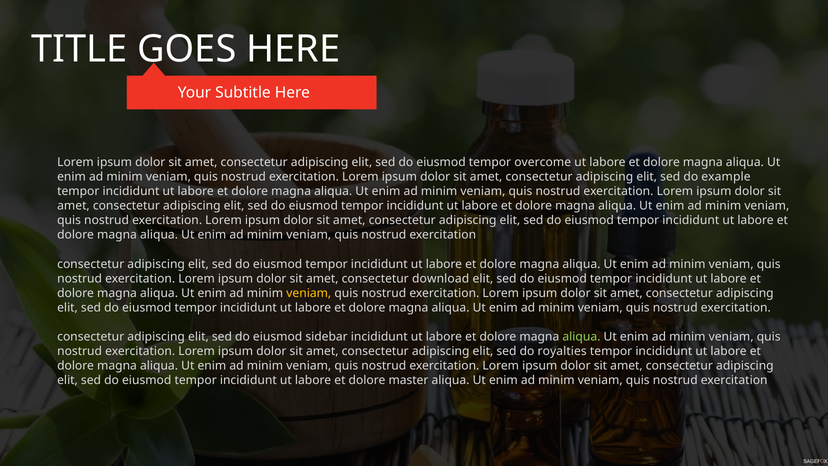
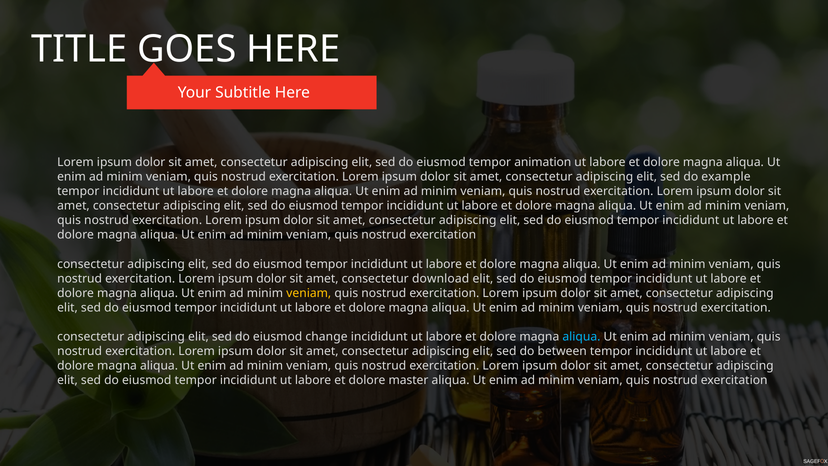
overcome: overcome -> animation
sidebar: sidebar -> change
aliqua at (581, 336) colour: light green -> light blue
royalties: royalties -> between
